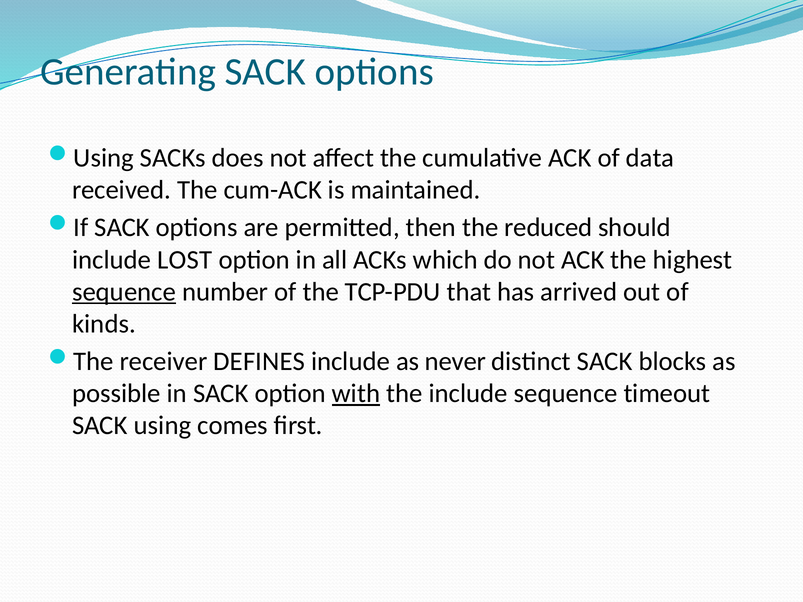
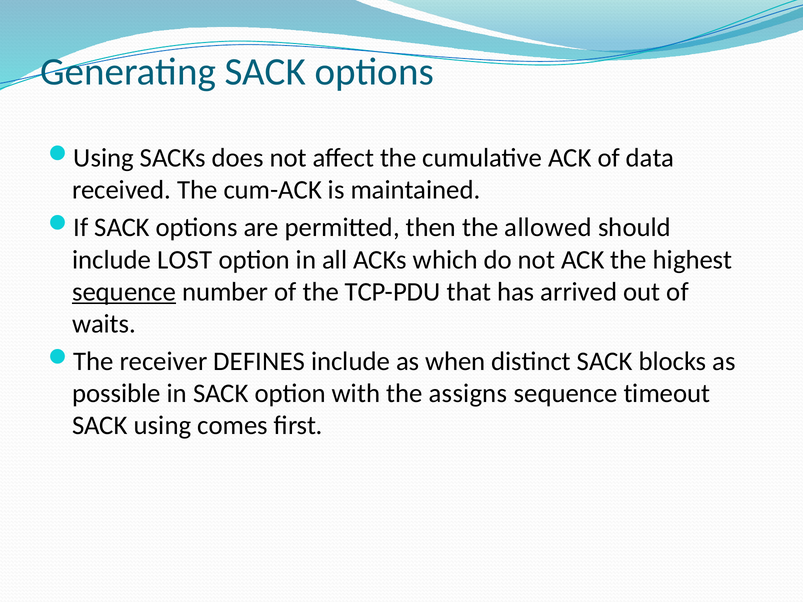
reduced: reduced -> allowed
kinds: kinds -> waits
never: never -> when
with underline: present -> none
the include: include -> assigns
